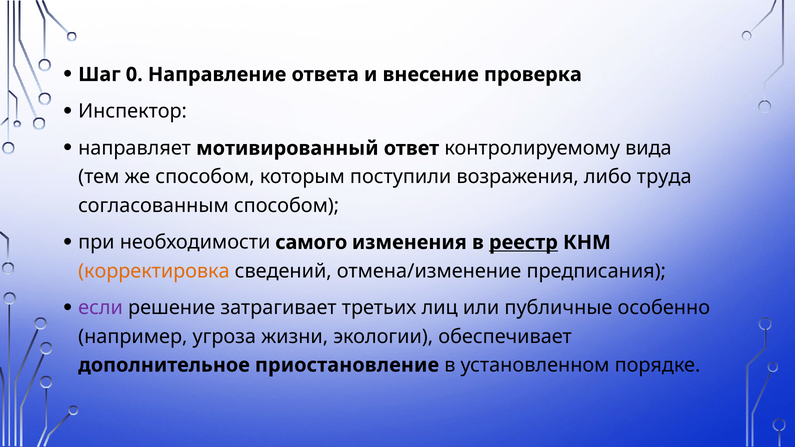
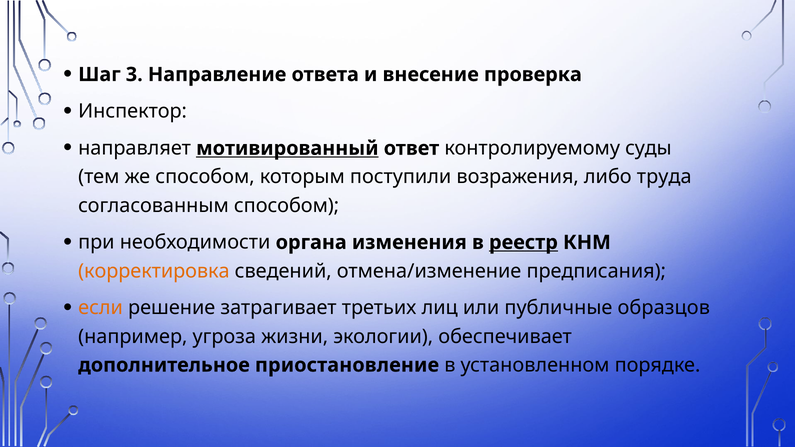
0: 0 -> 3
мотивированный underline: none -> present
вида: вида -> суды
самого: самого -> органа
если colour: purple -> orange
особенно: особенно -> образцов
